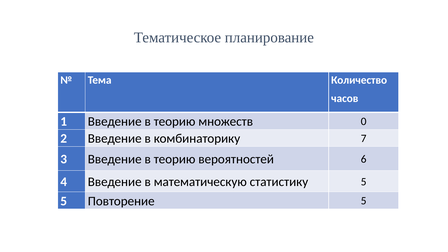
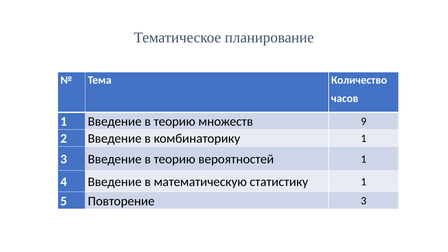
0: 0 -> 9
комбинаторику 7: 7 -> 1
вероятностей 6: 6 -> 1
статистику 5: 5 -> 1
Повторение 5: 5 -> 3
